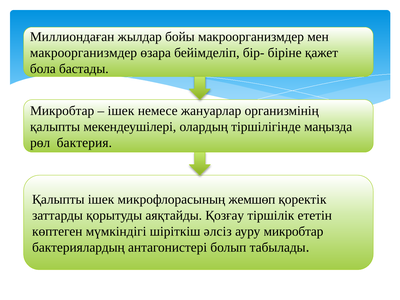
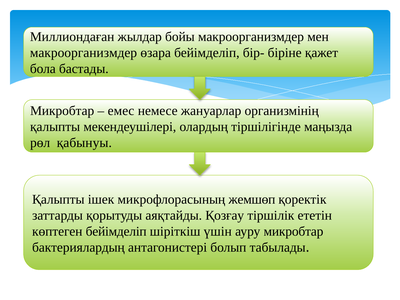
ішек at (121, 111): ішек -> емес
бактерия: бактерия -> қабынуы
көптеген мүмкіндігі: мүмкіндігі -> бейімделіп
әлсіз: әлсіз -> үшін
